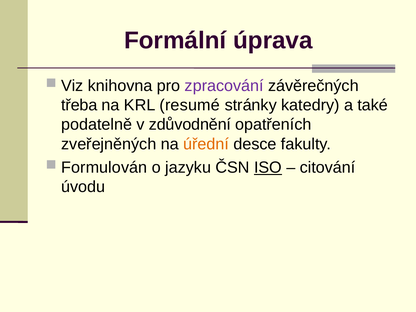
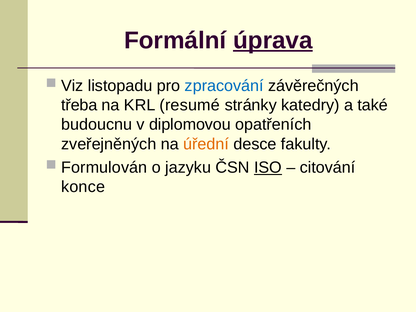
úprava underline: none -> present
knihovna: knihovna -> listopadu
zpracování colour: purple -> blue
podatelně: podatelně -> budoucnu
zdůvodnění: zdůvodnění -> diplomovou
úvodu: úvodu -> konce
